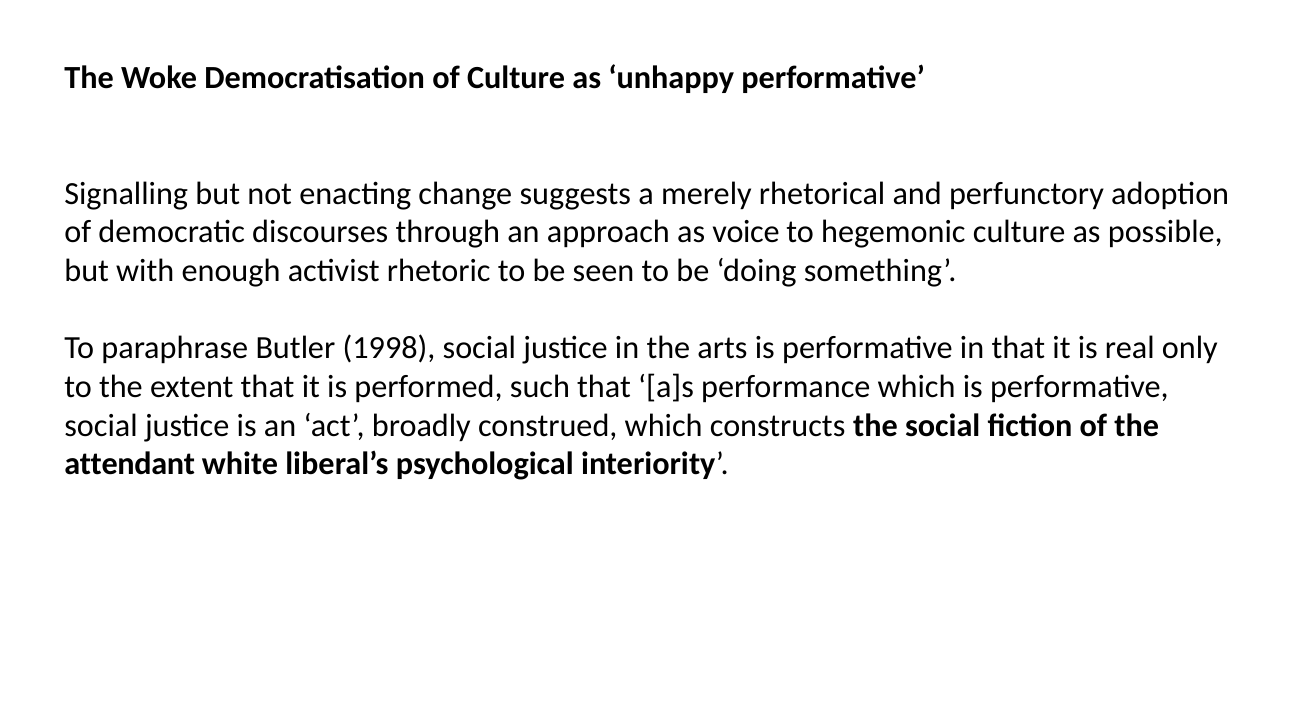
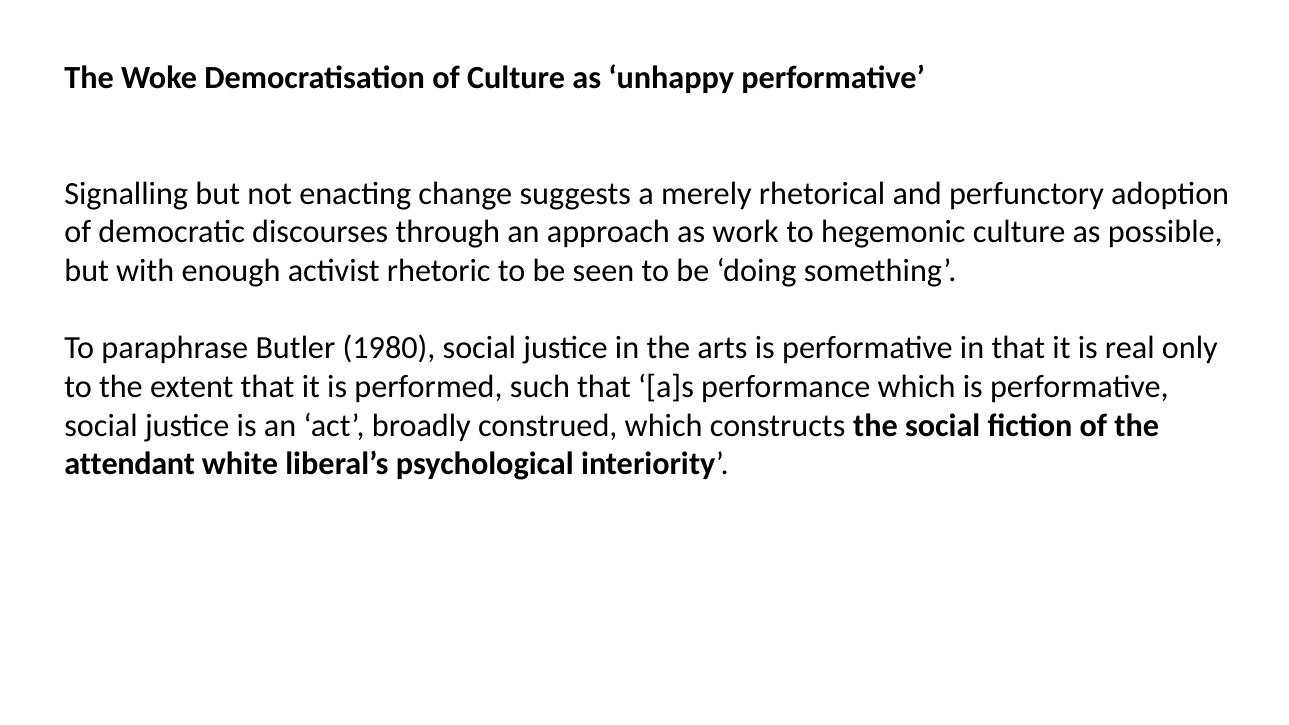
voice: voice -> work
1998: 1998 -> 1980
